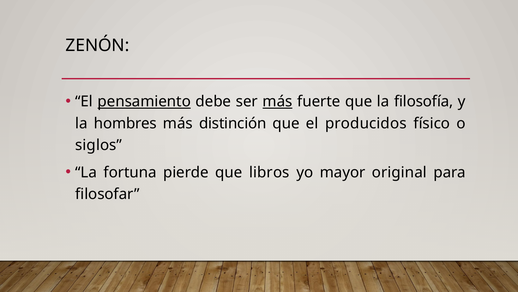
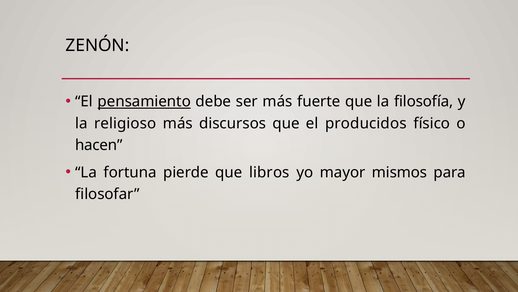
más at (278, 101) underline: present -> none
hombres: hombres -> religioso
distinción: distinción -> discursos
siglos: siglos -> hacen
original: original -> mismos
